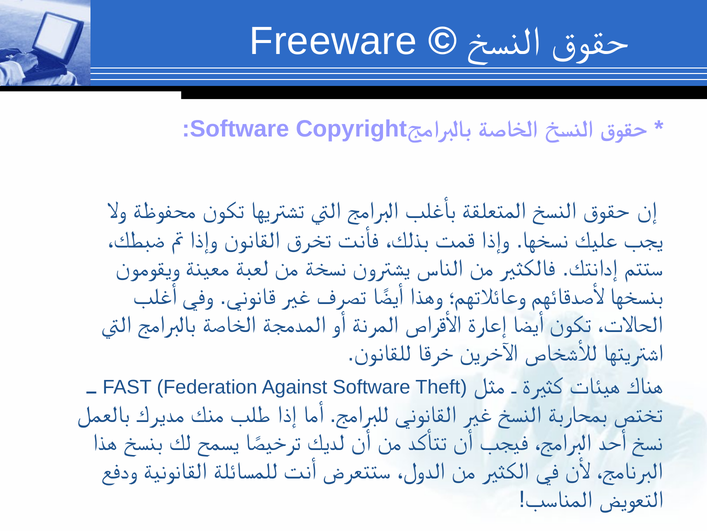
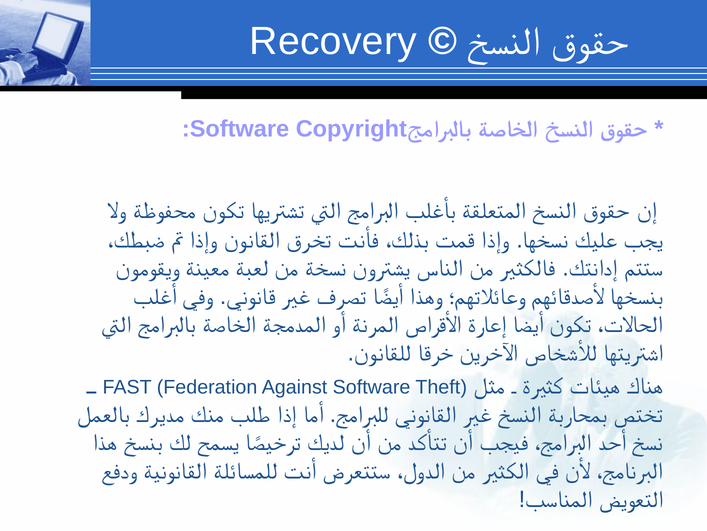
Freeware: Freeware -> Recovery
